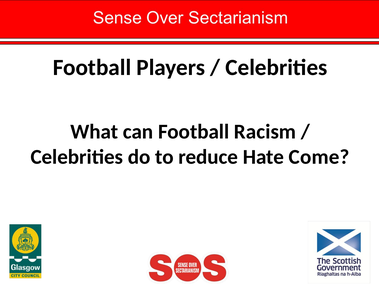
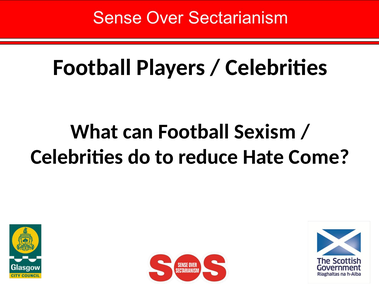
Racism: Racism -> Sexism
